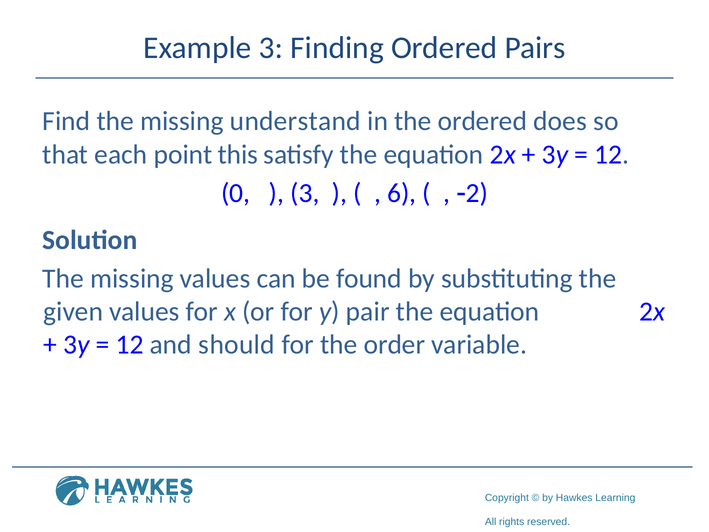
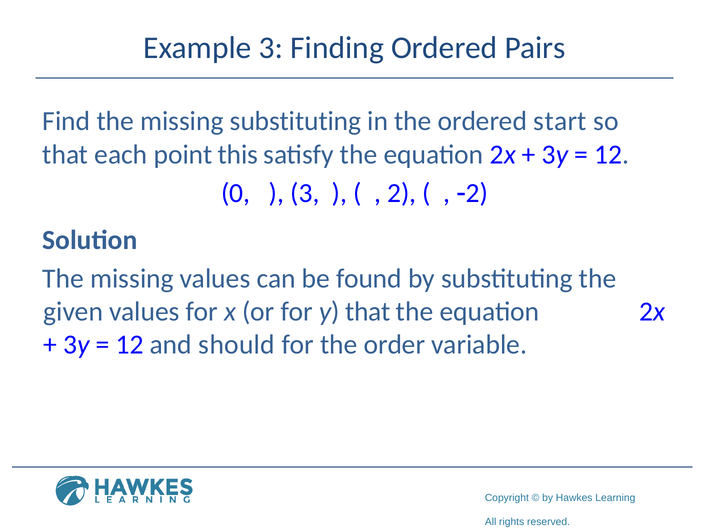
missing understand: understand -> substituting
does: does -> start
6: 6 -> 2
y pair: pair -> that
